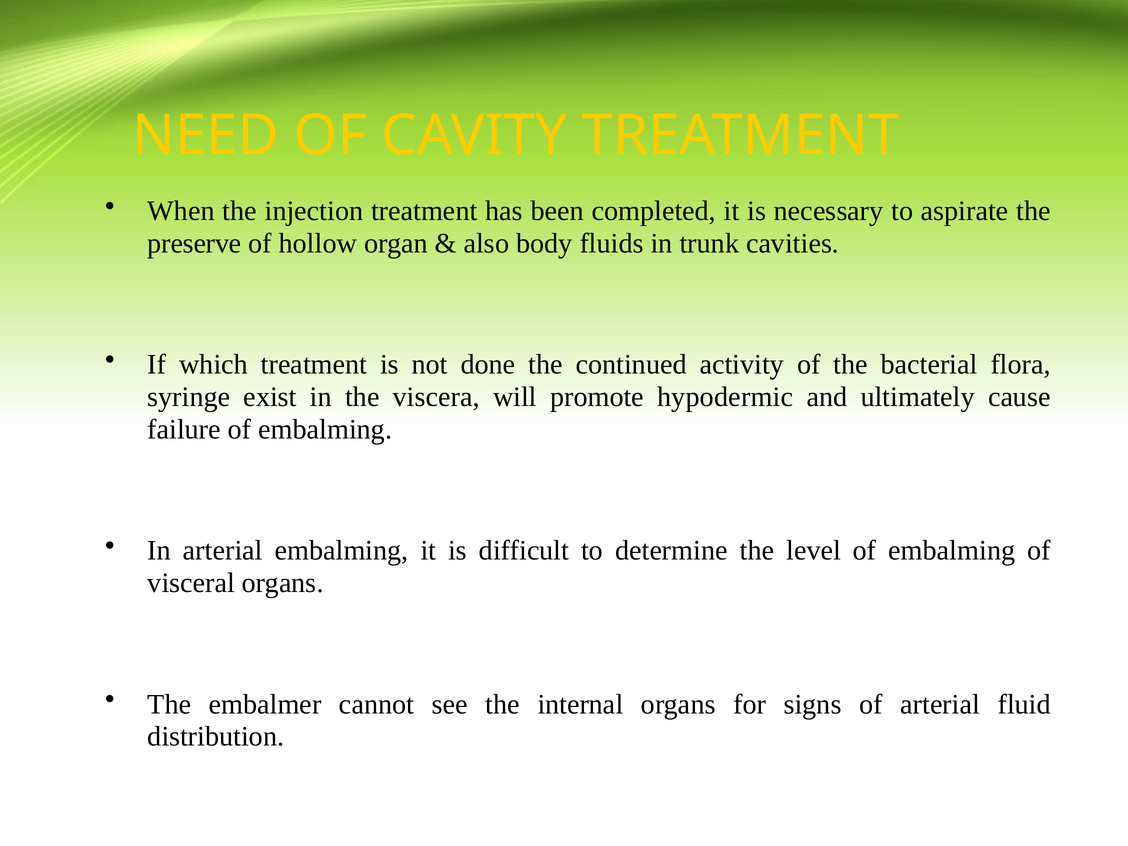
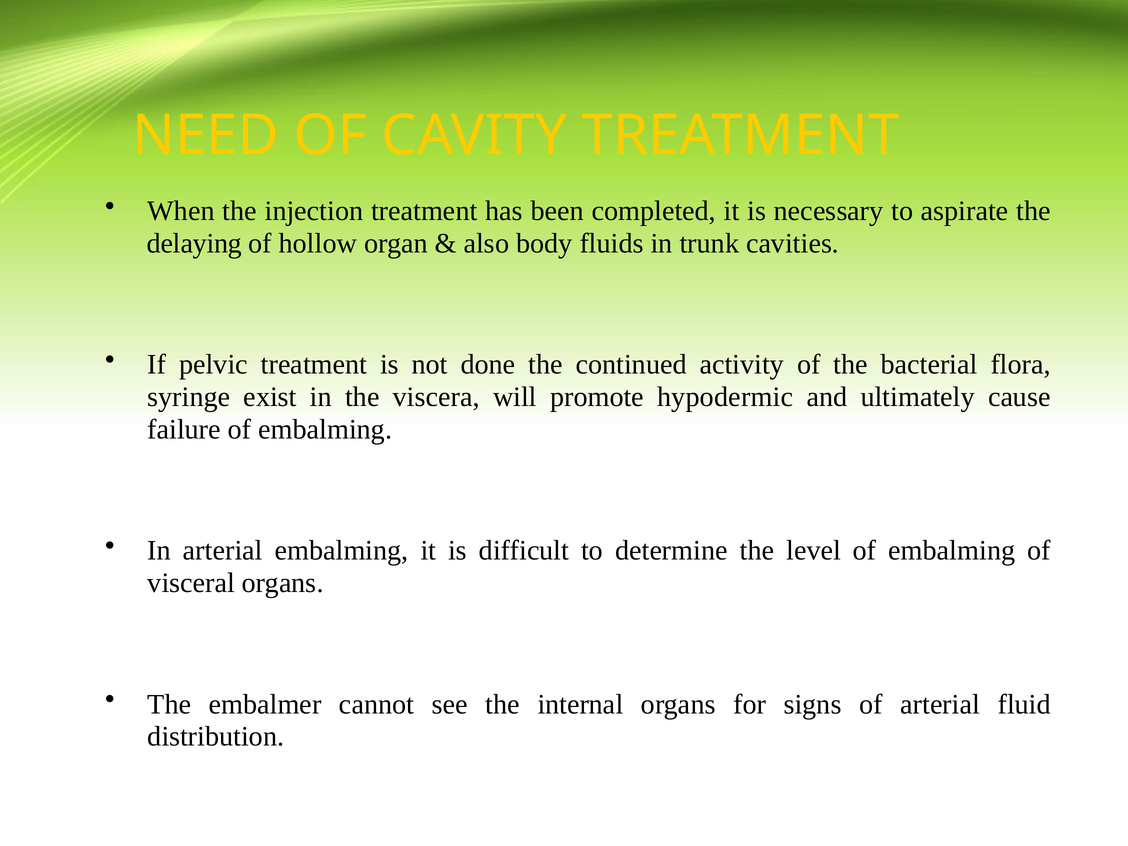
preserve: preserve -> delaying
which: which -> pelvic
